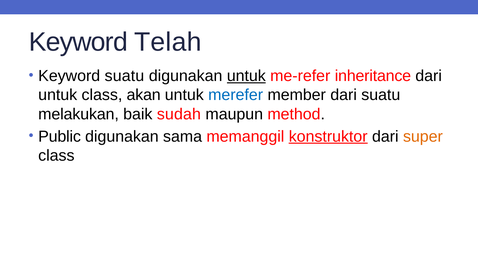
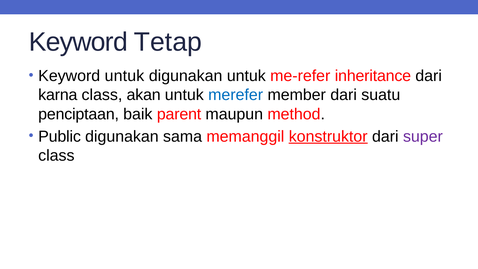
Telah: Telah -> Tetap
Keyword suatu: suatu -> untuk
untuk at (246, 76) underline: present -> none
untuk at (58, 95): untuk -> karna
melakukan: melakukan -> penciptaan
sudah: sudah -> parent
super colour: orange -> purple
